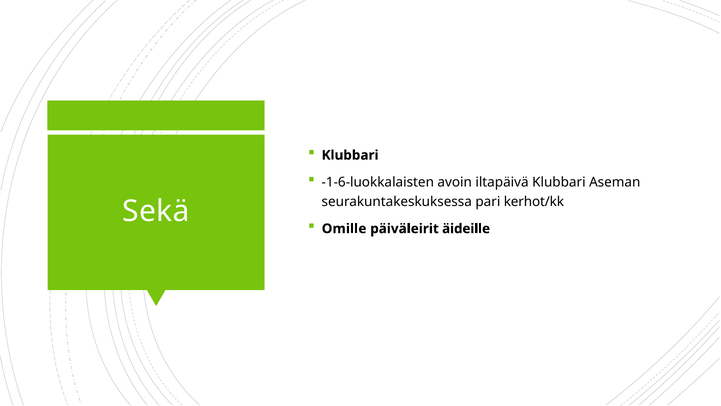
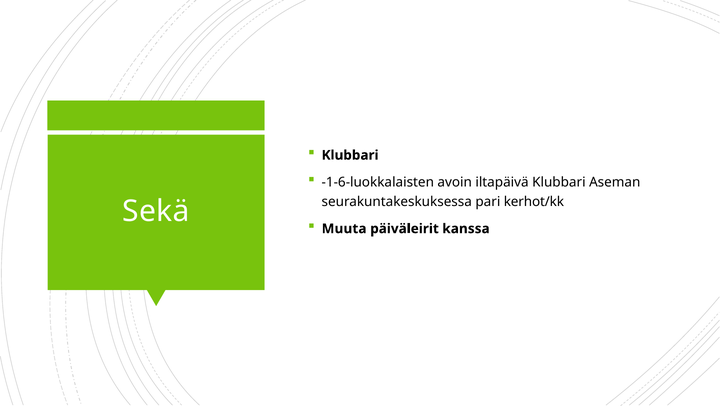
Omille: Omille -> Muuta
äideille: äideille -> kanssa
